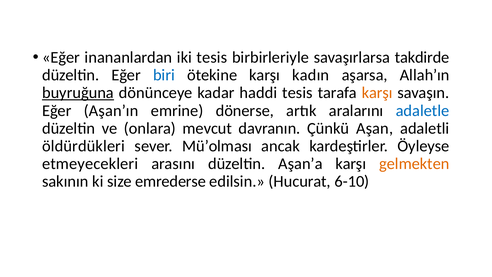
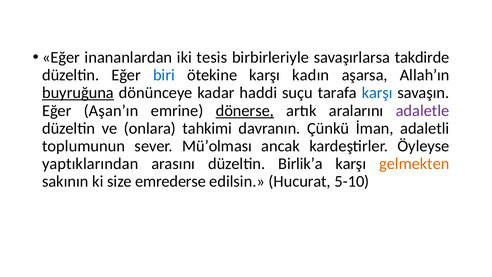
haddi tesis: tesis -> suçu
karşı at (377, 93) colour: orange -> blue
dönerse underline: none -> present
adaletle colour: blue -> purple
mevcut: mevcut -> tahkimi
Aşan: Aşan -> İman
öldürdükleri: öldürdükleri -> toplumunun
etmeyecekleri: etmeyecekleri -> yaptıklarından
Aşan’a: Aşan’a -> Birlik’a
6-10: 6-10 -> 5-10
